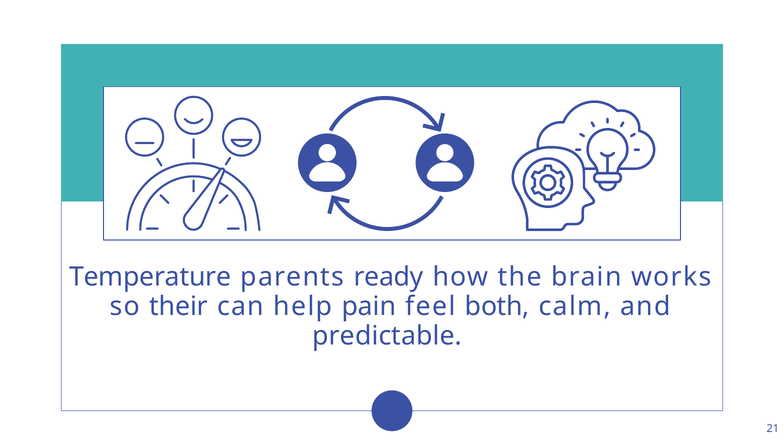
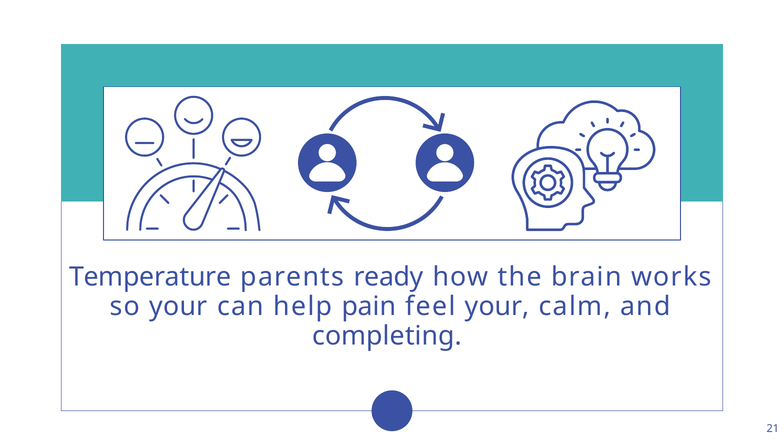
so their: their -> your
feel both: both -> your
predictable: predictable -> completing
